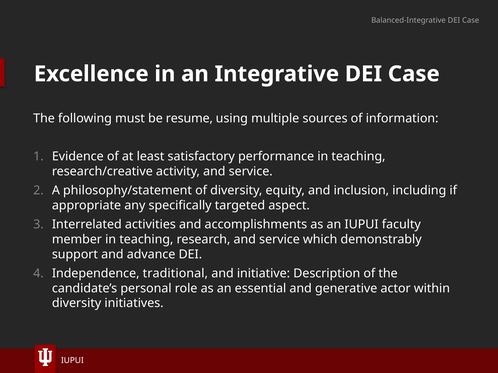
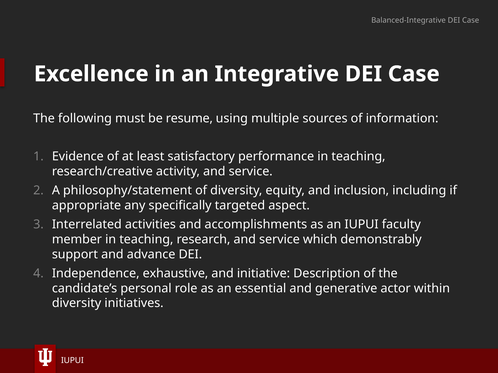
traditional: traditional -> exhaustive
